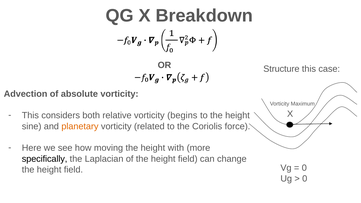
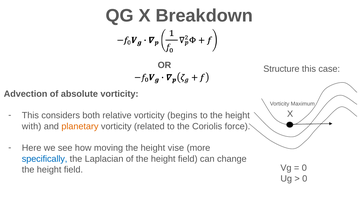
sine: sine -> with
with: with -> vise
specifically colour: black -> blue
